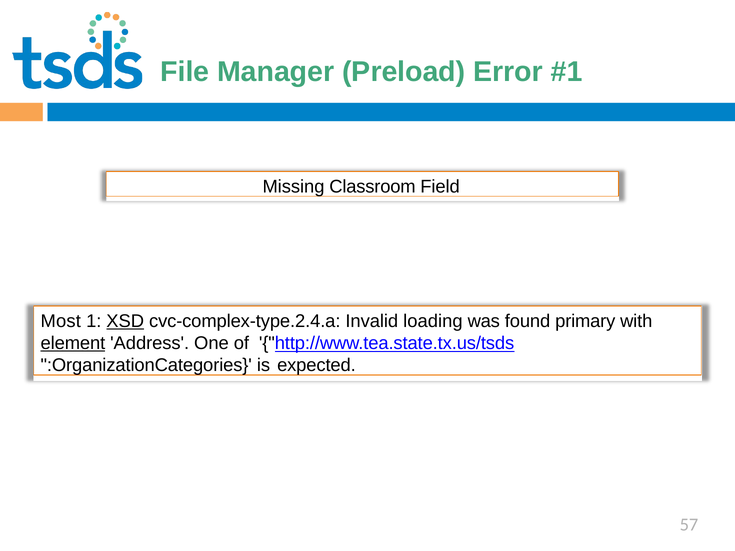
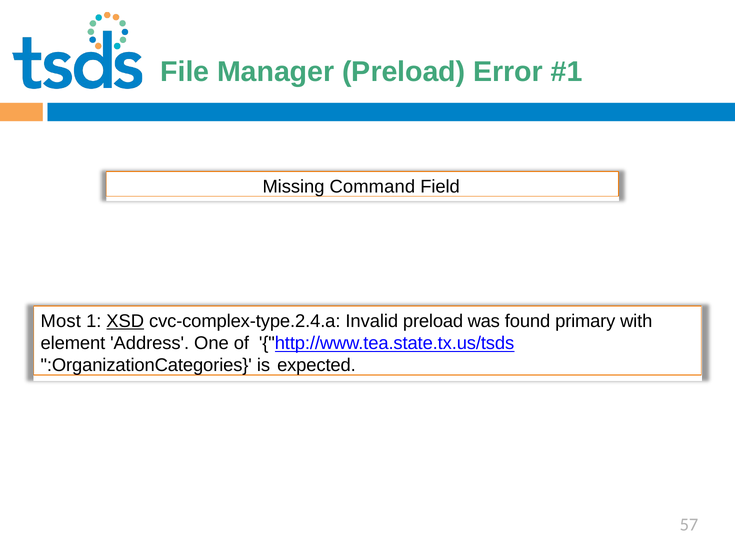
Classroom: Classroom -> Command
Invalid loading: loading -> preload
element underline: present -> none
